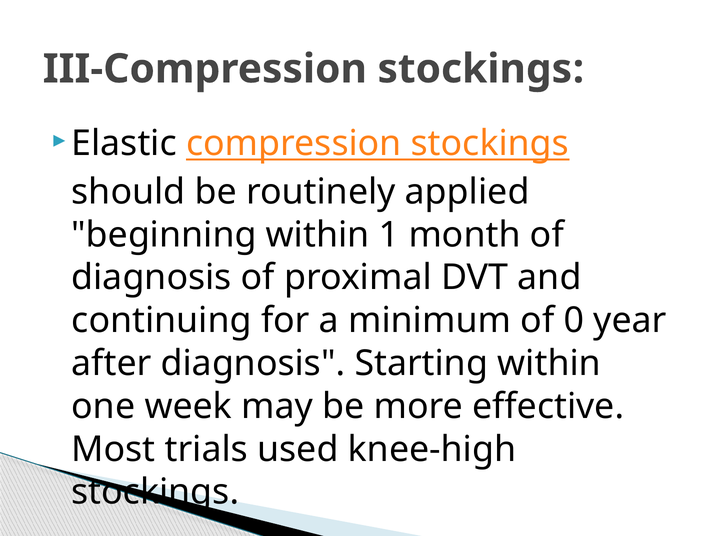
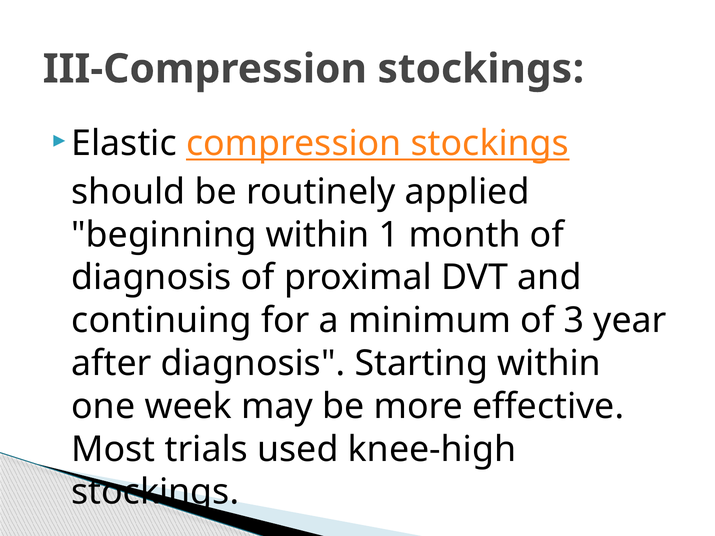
0: 0 -> 3
